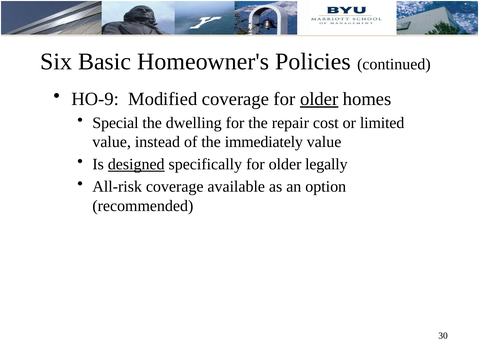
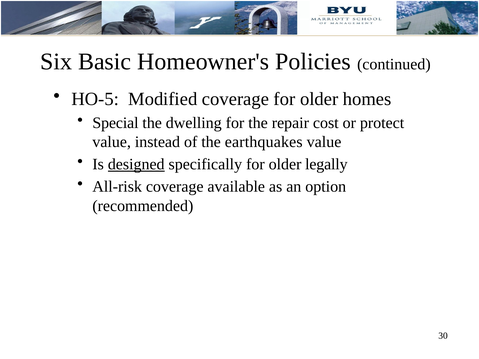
HO-9: HO-9 -> HO-5
older at (319, 99) underline: present -> none
limited: limited -> protect
immediately: immediately -> earthquakes
